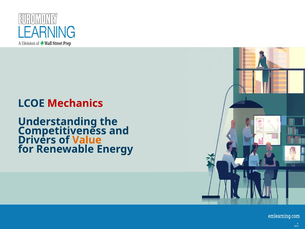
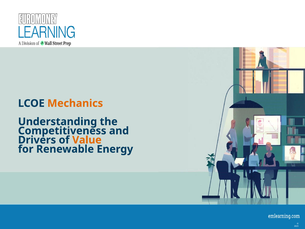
Mechanics colour: red -> orange
